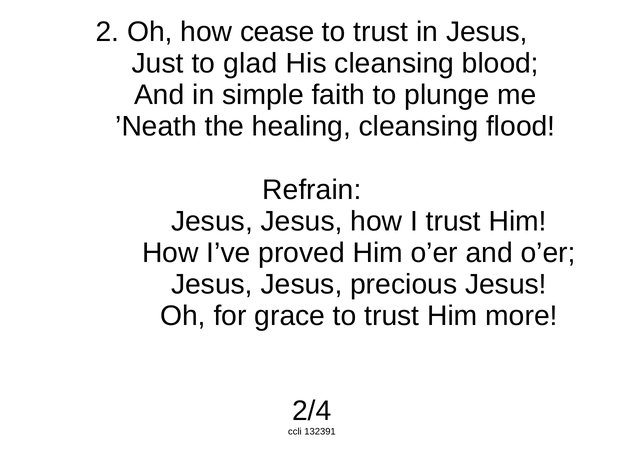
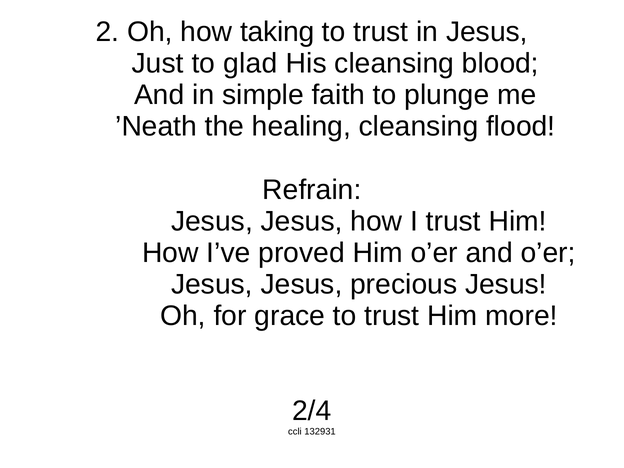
cease: cease -> taking
132391: 132391 -> 132931
